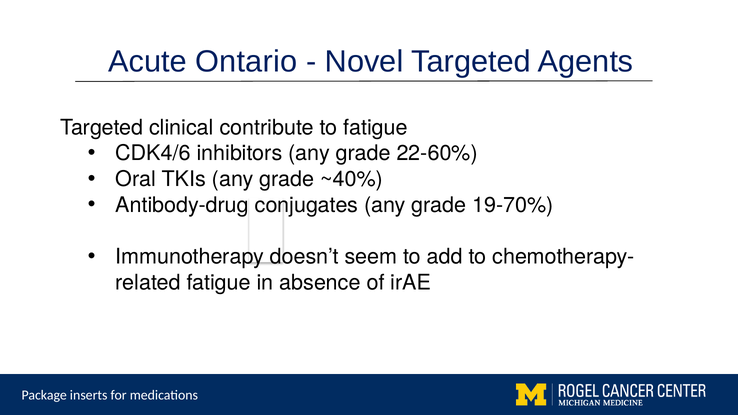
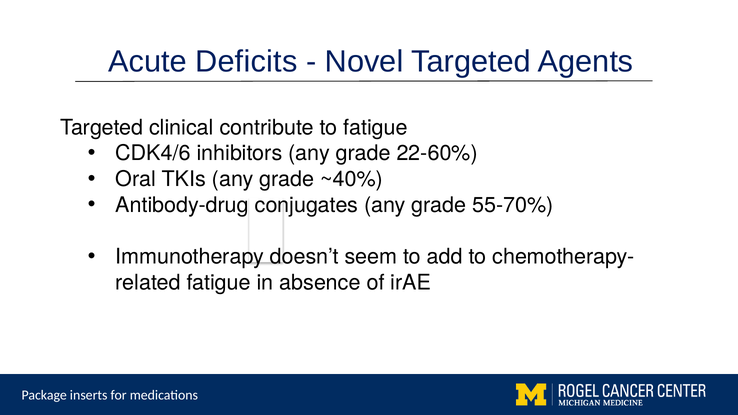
Ontario: Ontario -> Deficits
19-70%: 19-70% -> 55-70%
